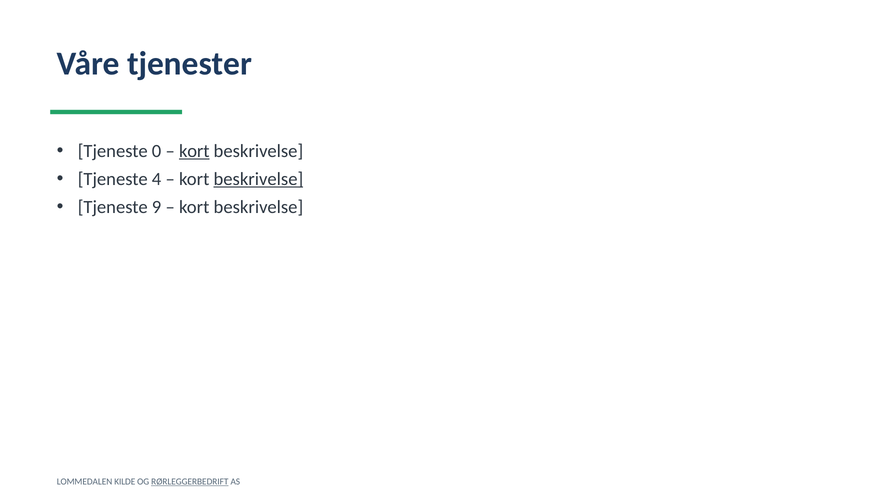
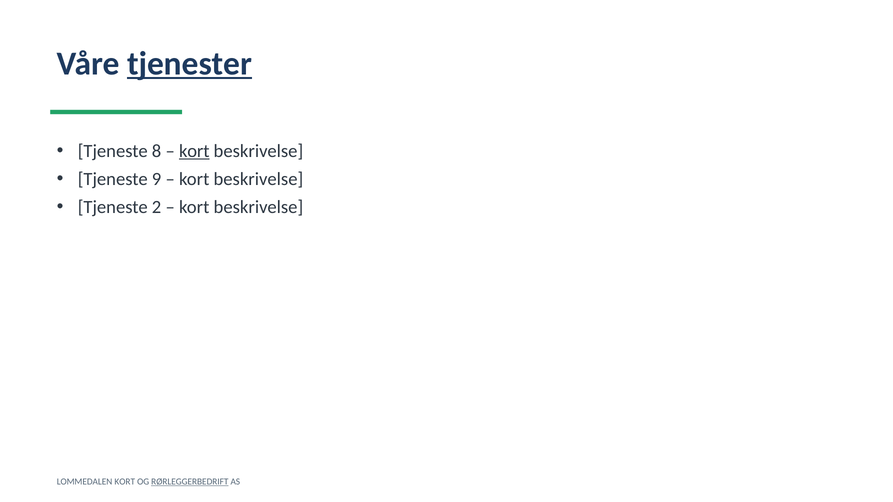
tjenester underline: none -> present
0: 0 -> 8
4: 4 -> 9
beskrivelse at (258, 179) underline: present -> none
9: 9 -> 2
LOMMEDALEN KILDE: KILDE -> KORT
